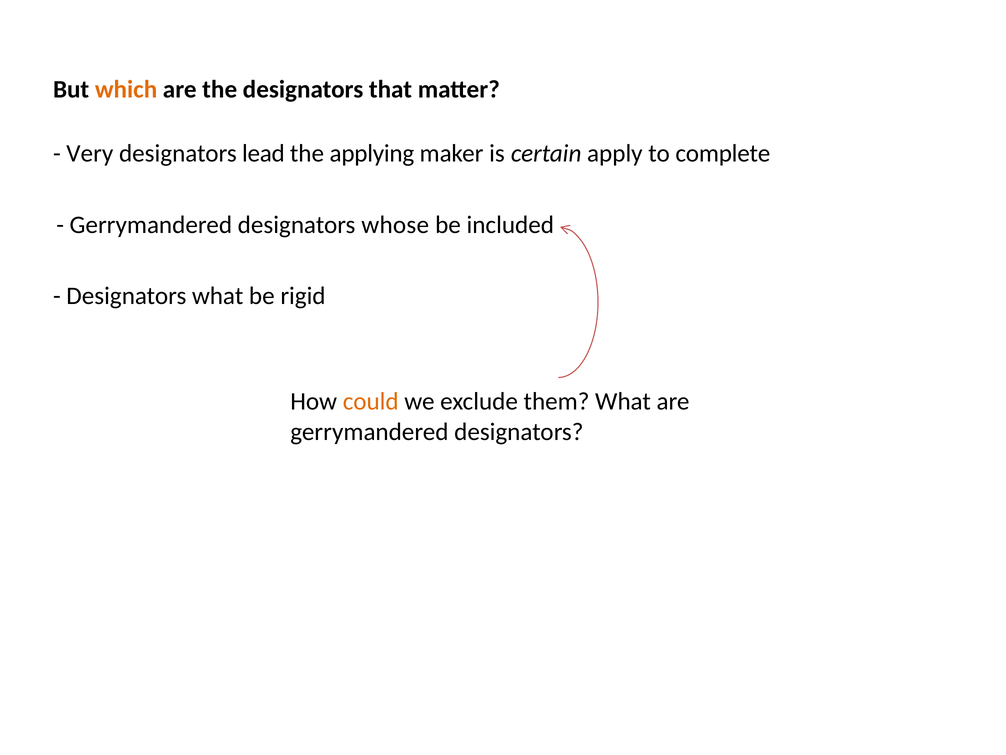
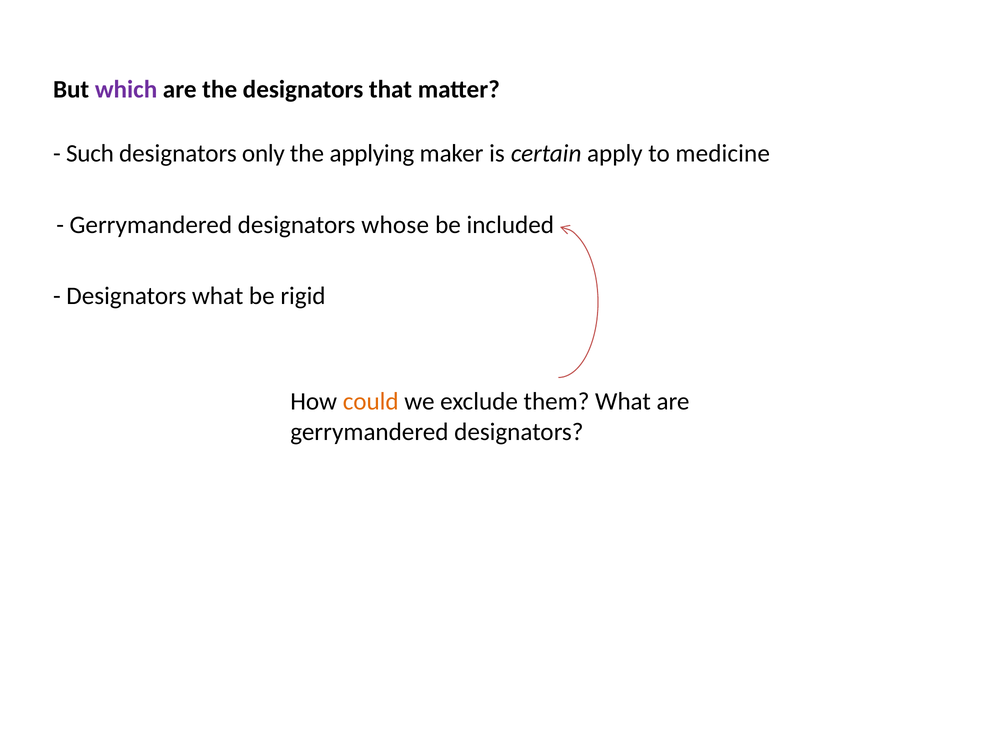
which colour: orange -> purple
Very: Very -> Such
lead: lead -> only
complete: complete -> medicine
